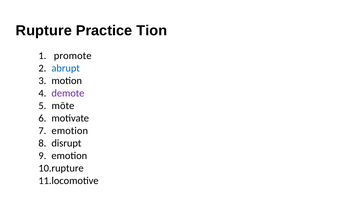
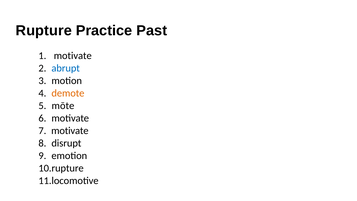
Tion: Tion -> Past
promote at (73, 56): promote -> motivate
demote colour: purple -> orange
emotion at (70, 131): emotion -> motivate
